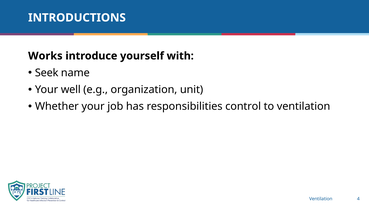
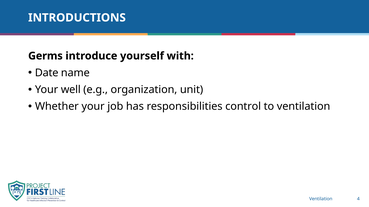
Works: Works -> Germs
Seek: Seek -> Date
